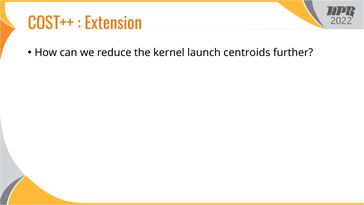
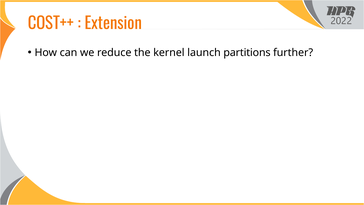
centroids: centroids -> partitions
